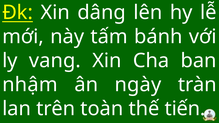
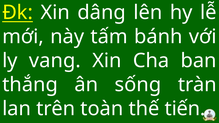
nhậm: nhậm -> thắng
ngày: ngày -> sống
